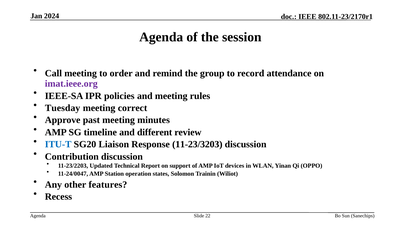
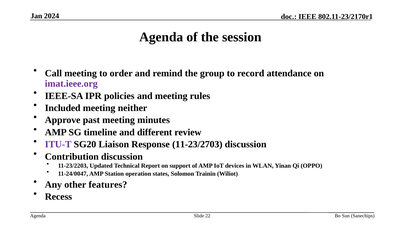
Tuesday: Tuesday -> Included
correct: correct -> neither
ITU-T colour: blue -> purple
11-23/3203: 11-23/3203 -> 11-23/2703
